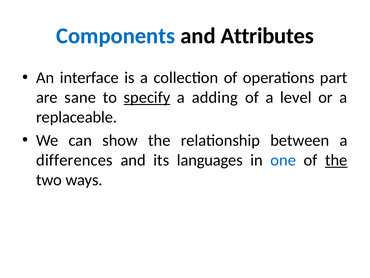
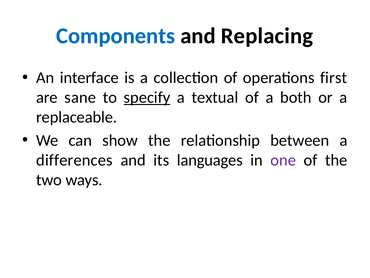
Attributes: Attributes -> Replacing
part: part -> first
adding: adding -> textual
level: level -> both
one colour: blue -> purple
the at (336, 160) underline: present -> none
